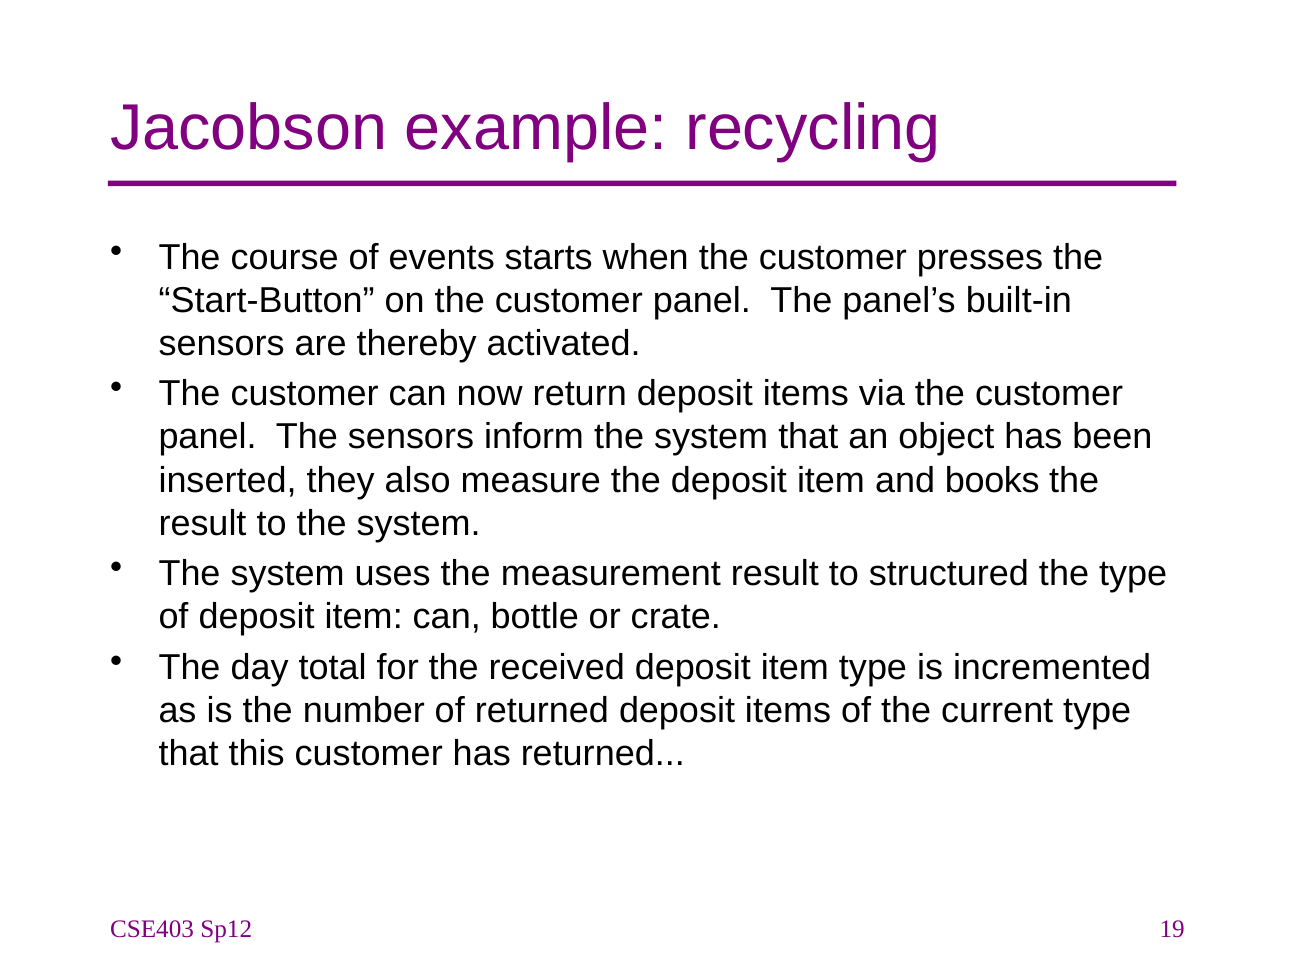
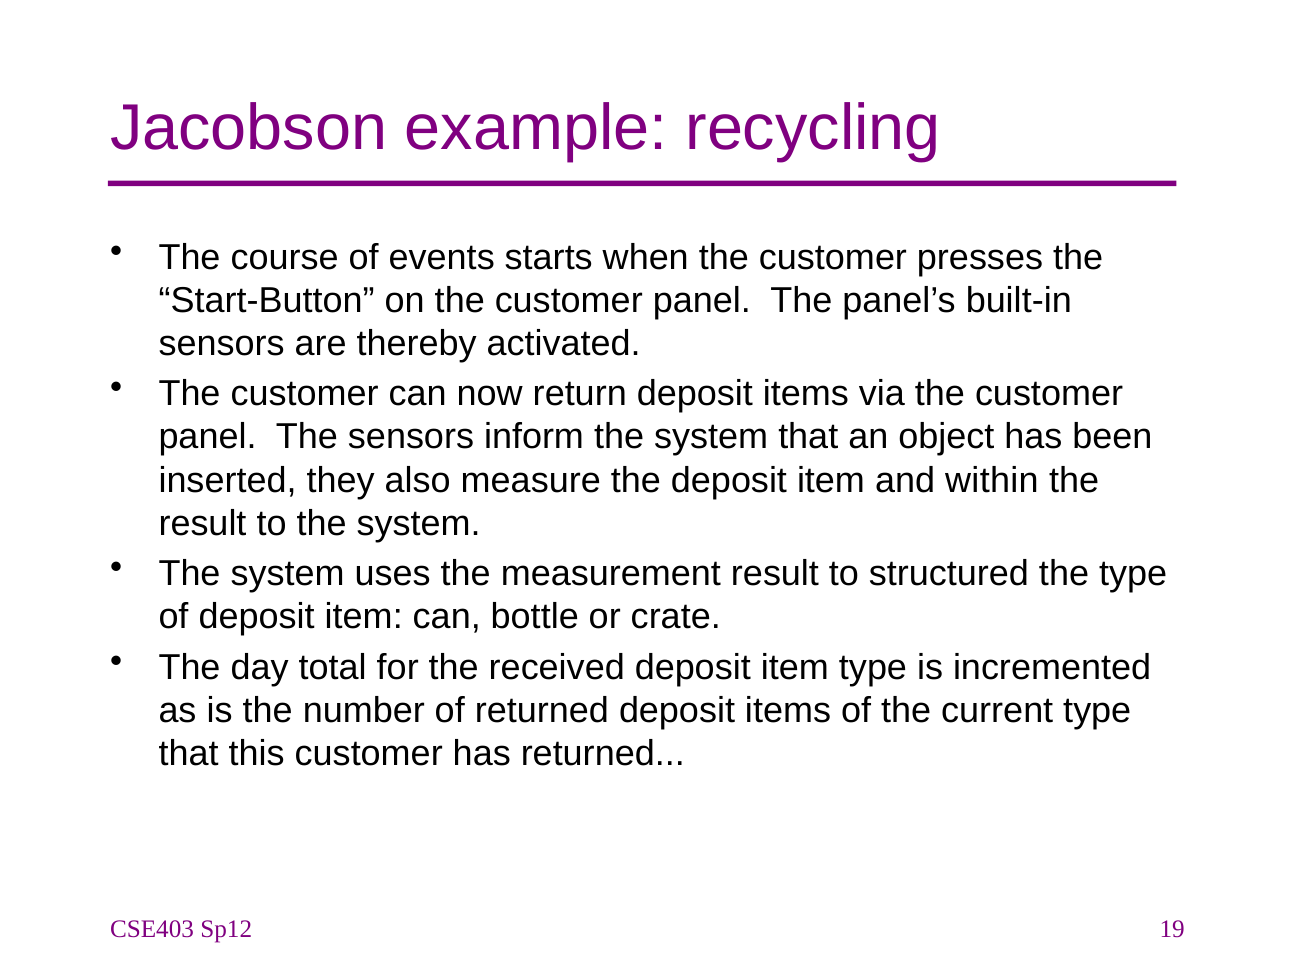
books: books -> within
